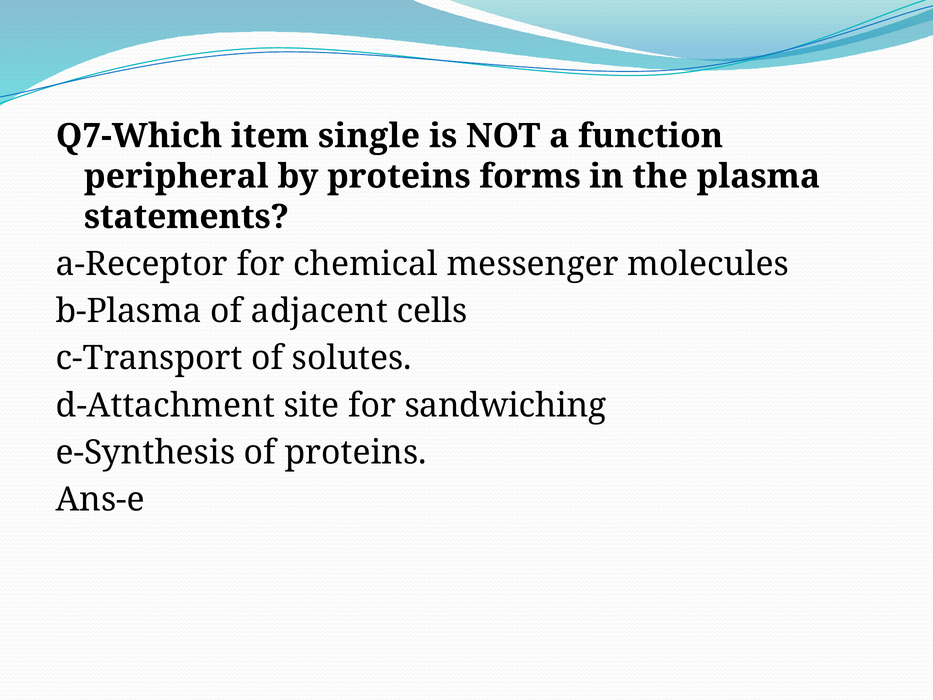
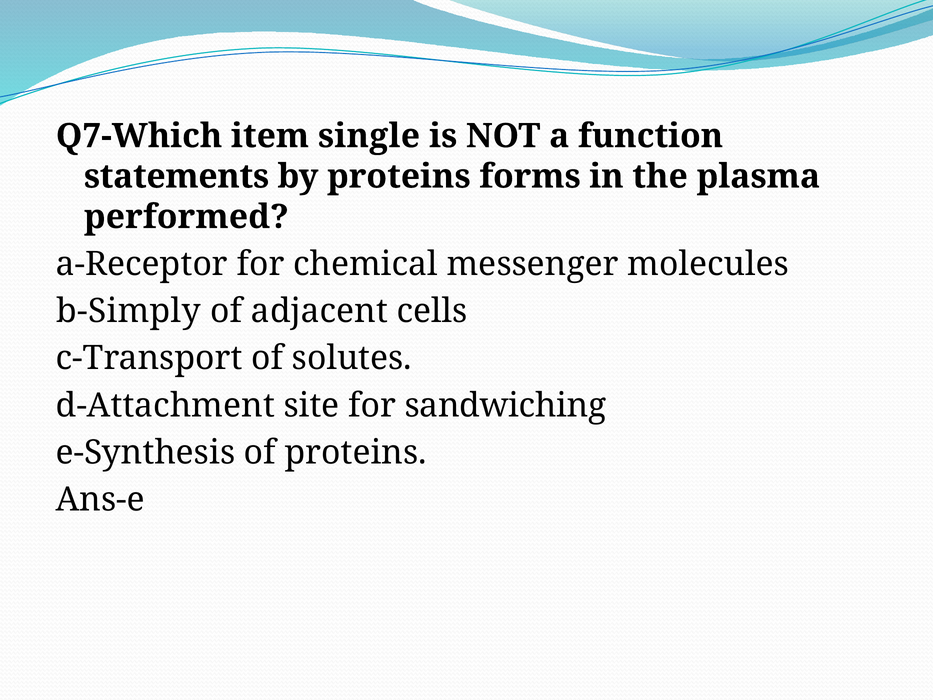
peripheral: peripheral -> statements
statements: statements -> performed
b-Plasma: b-Plasma -> b-Simply
